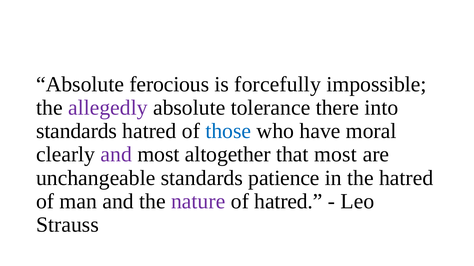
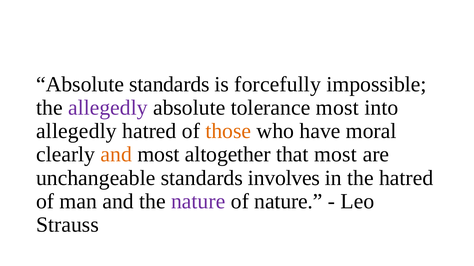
Absolute ferocious: ferocious -> standards
tolerance there: there -> most
standards at (77, 131): standards -> allegedly
those colour: blue -> orange
and at (116, 155) colour: purple -> orange
patience: patience -> involves
of hatred: hatred -> nature
